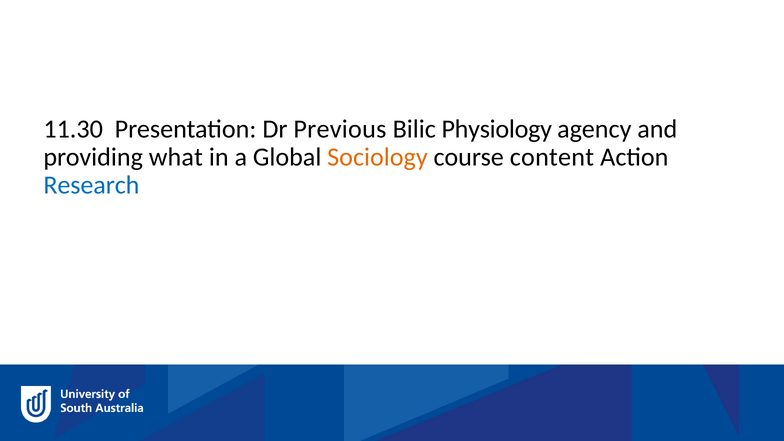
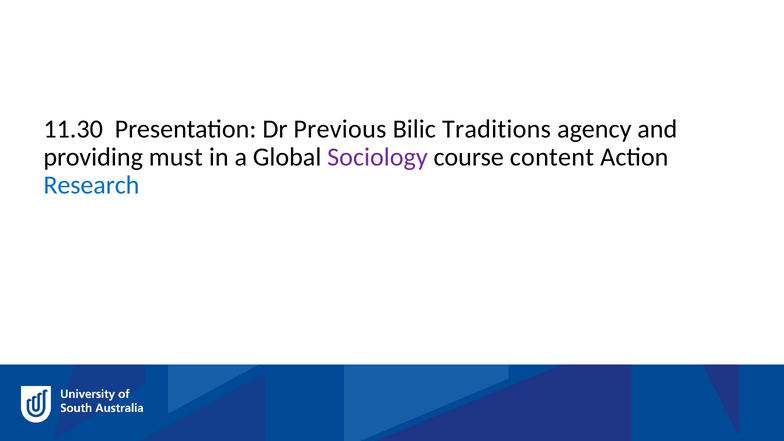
Physiology: Physiology -> Traditions
what: what -> must
Sociology colour: orange -> purple
